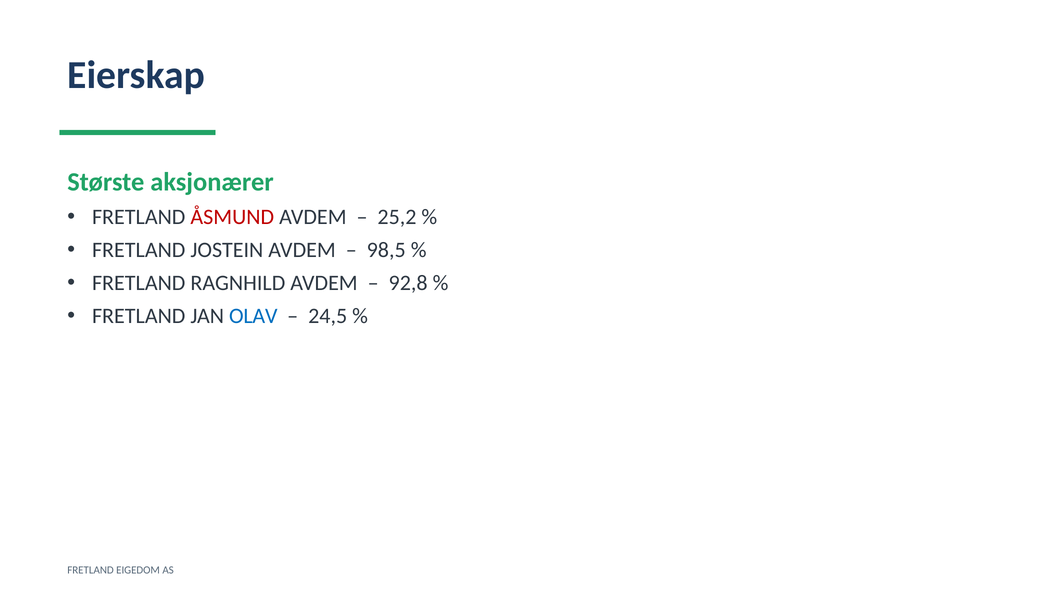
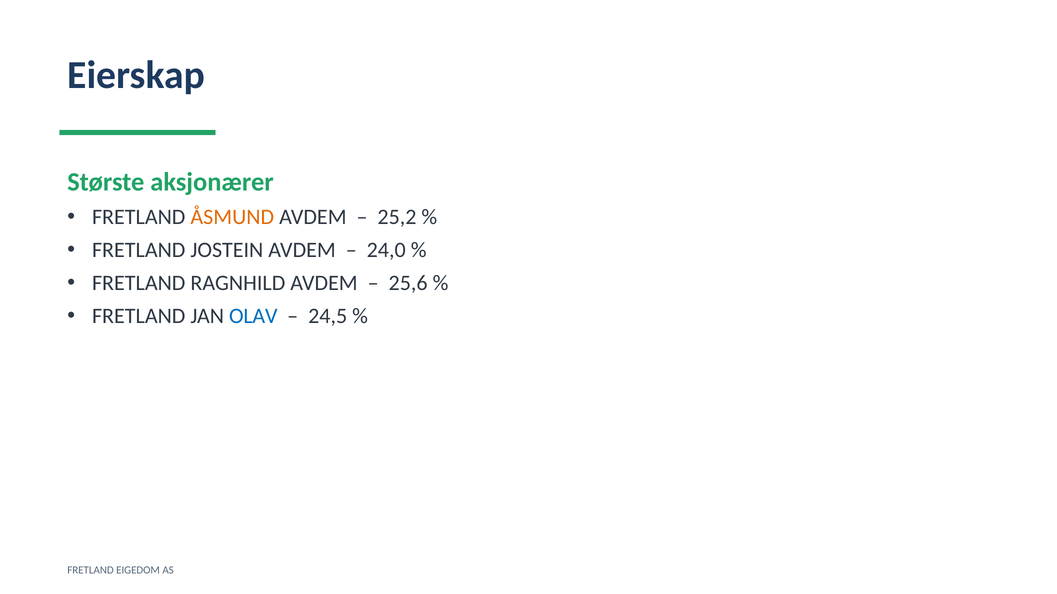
ÅSMUND colour: red -> orange
98,5: 98,5 -> 24,0
92,8: 92,8 -> 25,6
